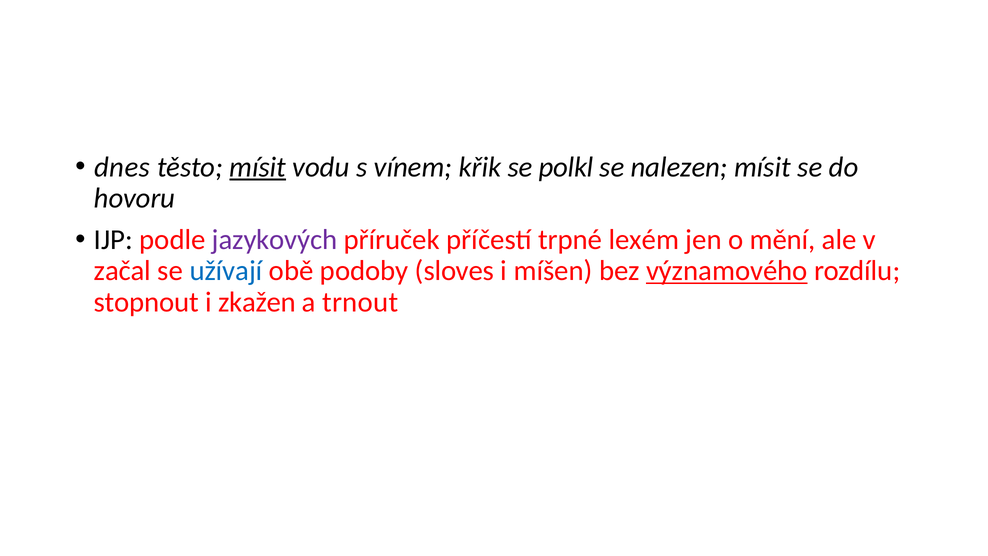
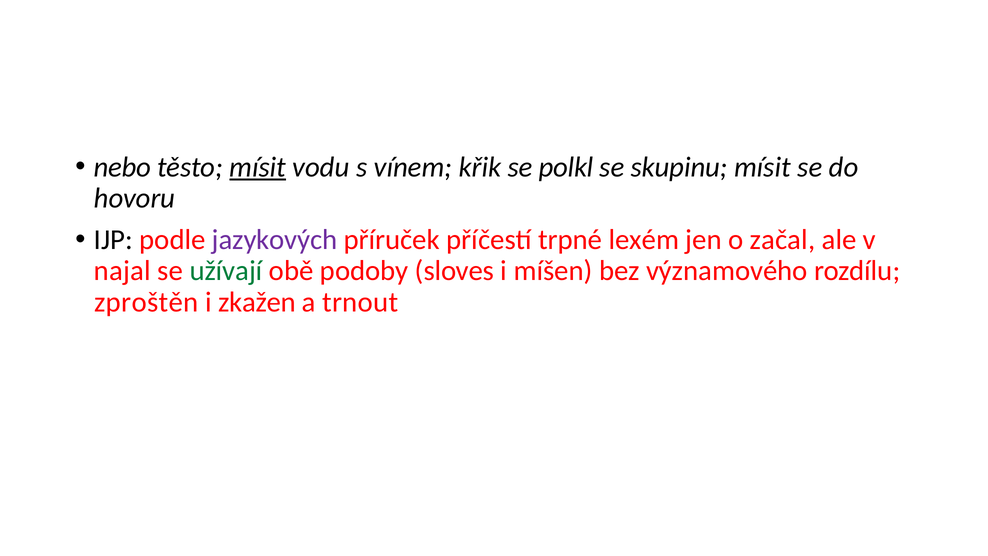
dnes: dnes -> nebo
nalezen: nalezen -> skupinu
mění: mění -> začal
začal: začal -> najal
užívají colour: blue -> green
významového underline: present -> none
stopnout: stopnout -> zproštěn
